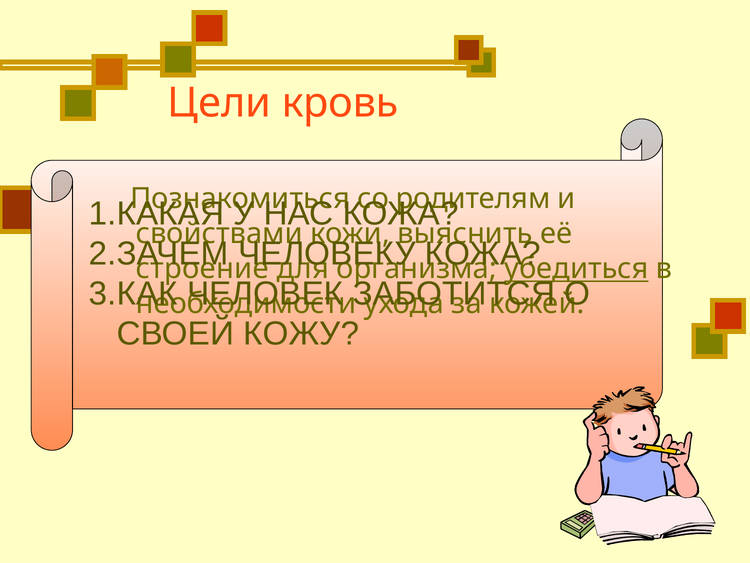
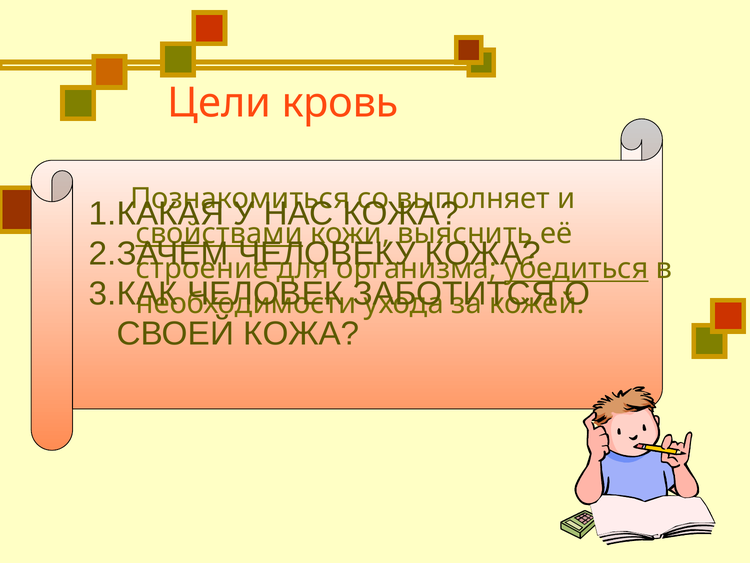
родителям: родителям -> выполняет
свойствами underline: none -> present
СВОЕЙ КОЖУ: КОЖУ -> КОЖА
